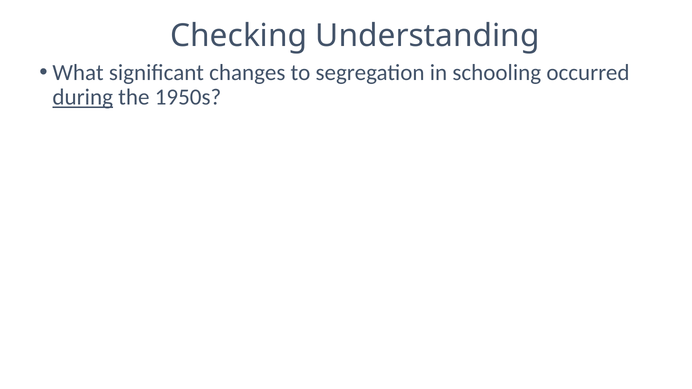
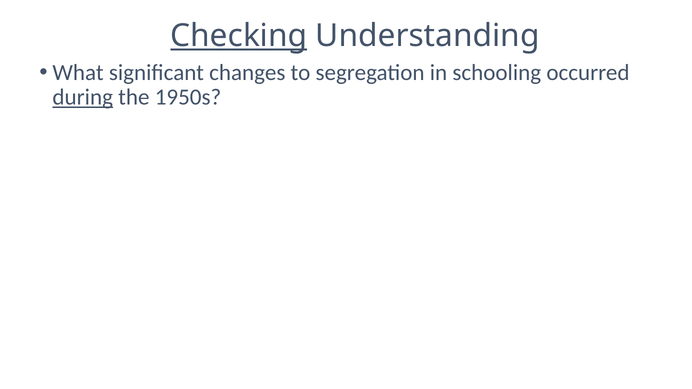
Checking underline: none -> present
